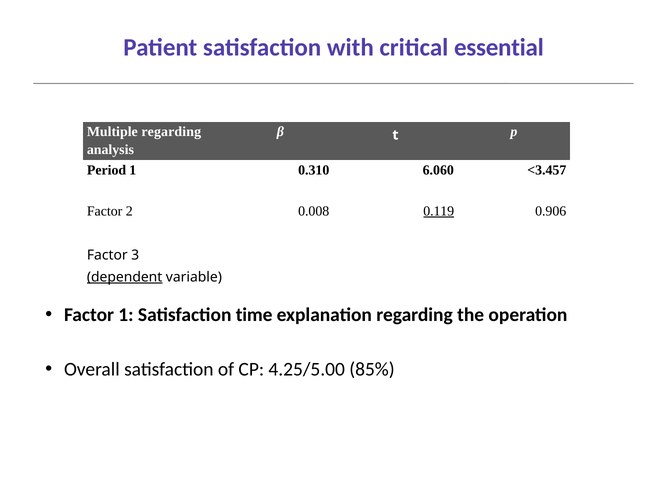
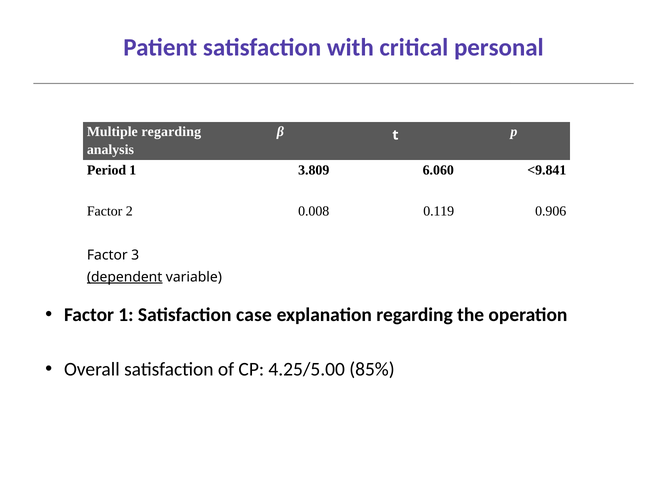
essential: essential -> personal
0.310: 0.310 -> 3.809
<3.457: <3.457 -> <9.841
0.119 underline: present -> none
time: time -> case
